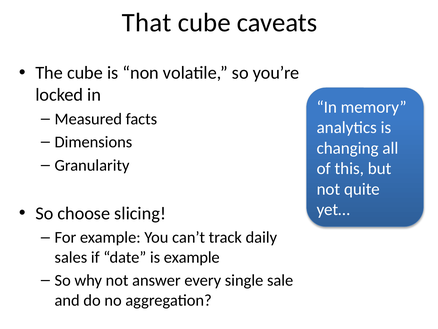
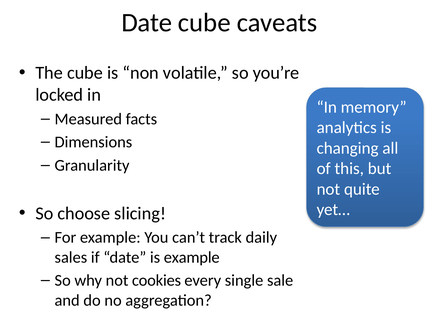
That at (147, 23): That -> Date
answer: answer -> cookies
